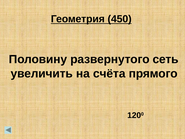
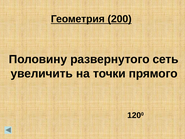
450: 450 -> 200
счёта: счёта -> точки
